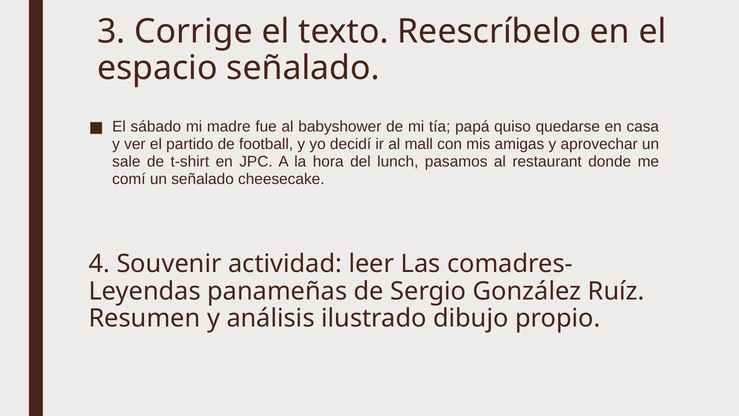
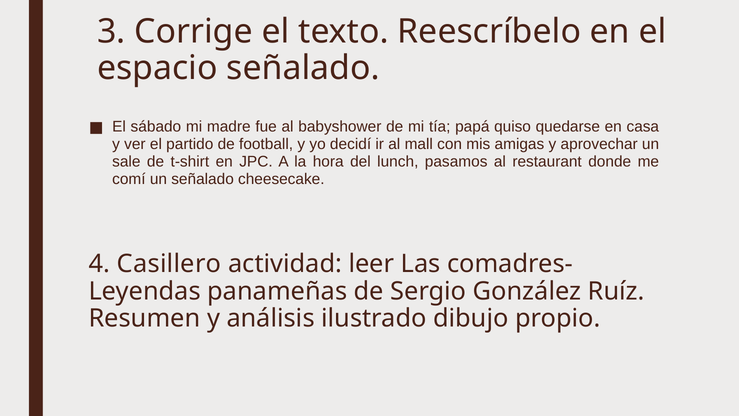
Souvenir: Souvenir -> Casillero
